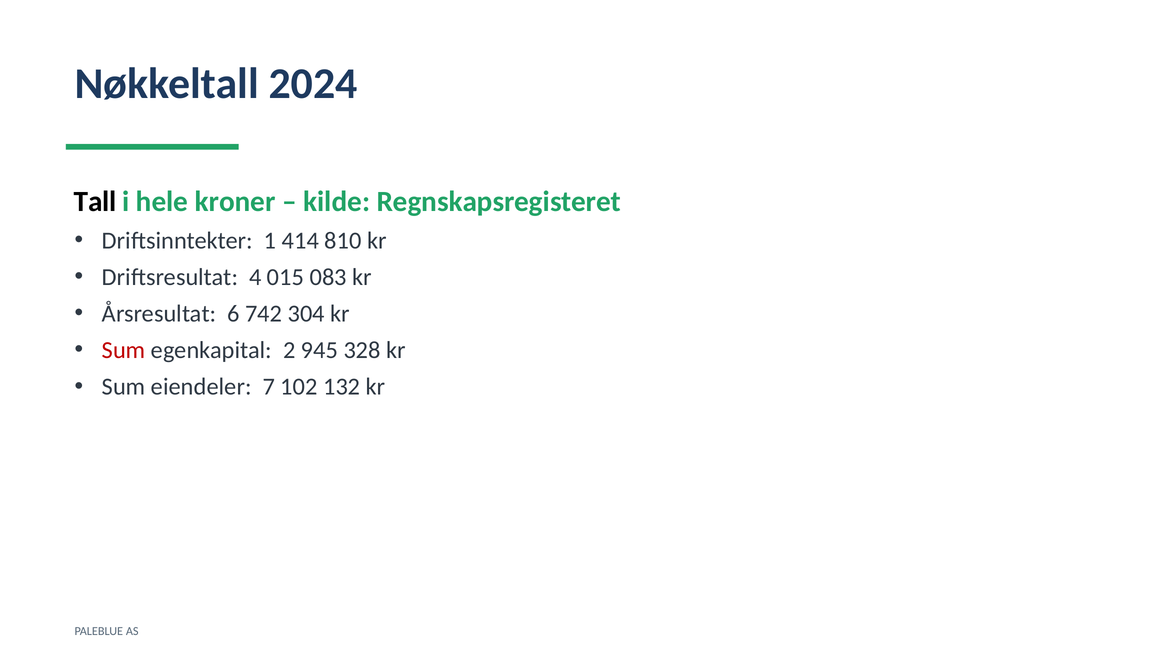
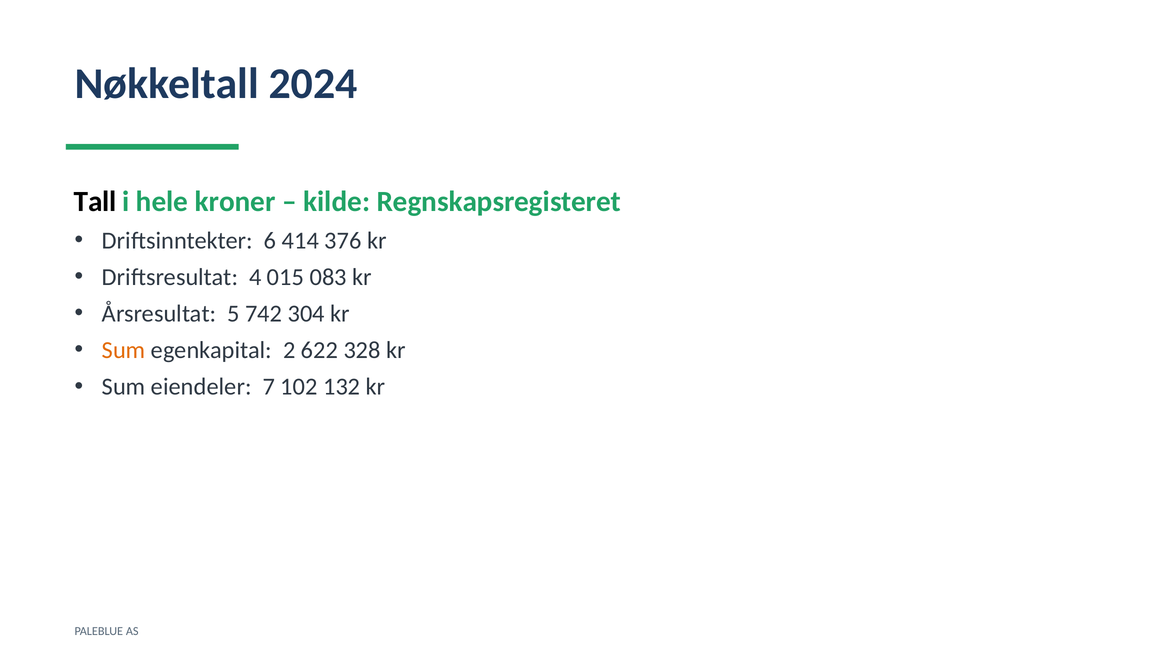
1: 1 -> 6
810: 810 -> 376
6: 6 -> 5
Sum at (124, 351) colour: red -> orange
945: 945 -> 622
